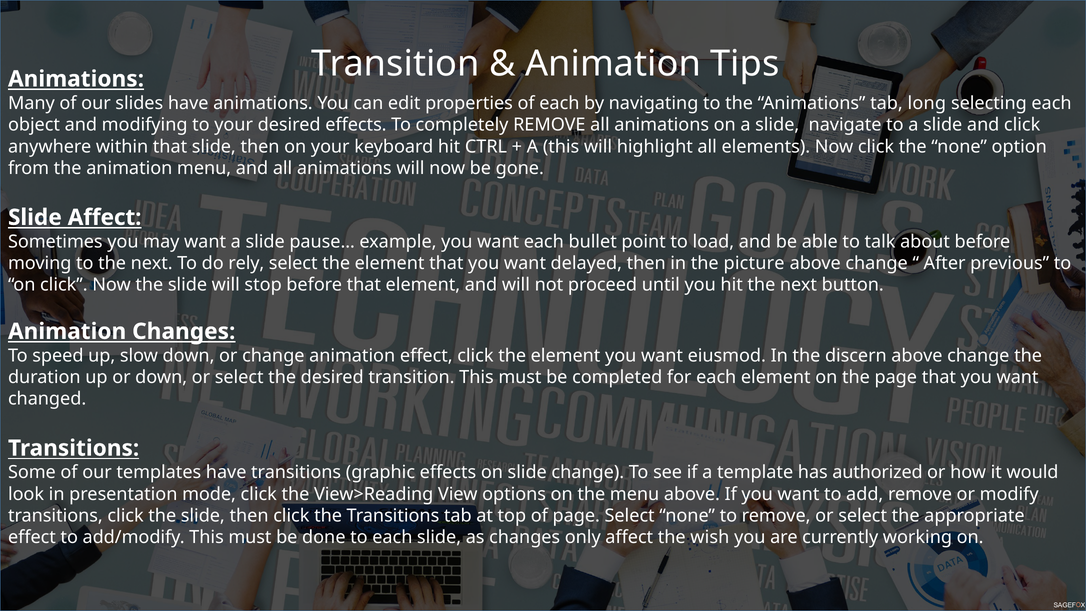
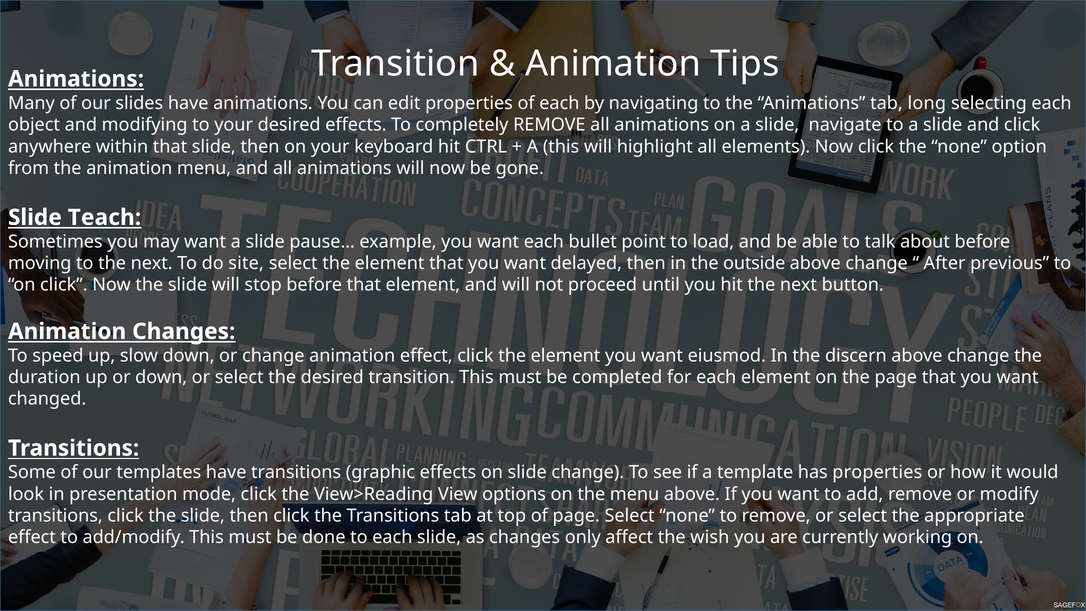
Slide Affect: Affect -> Teach
rely: rely -> site
picture: picture -> outside
has authorized: authorized -> properties
